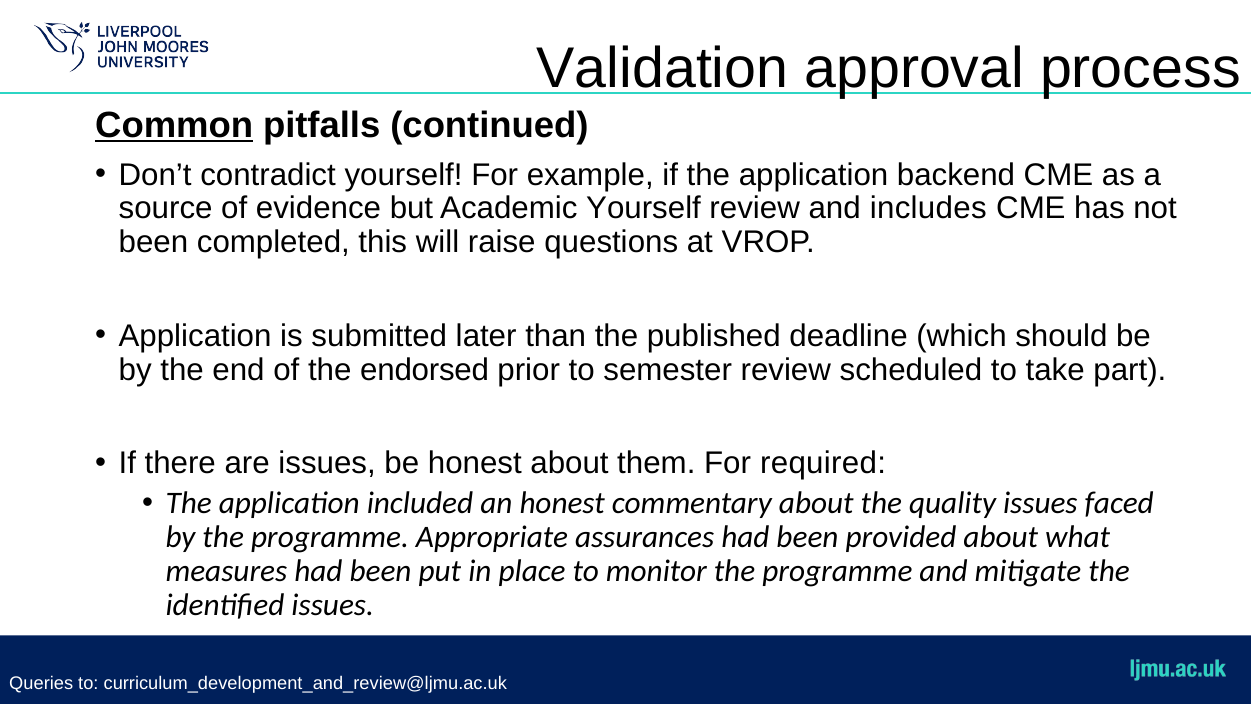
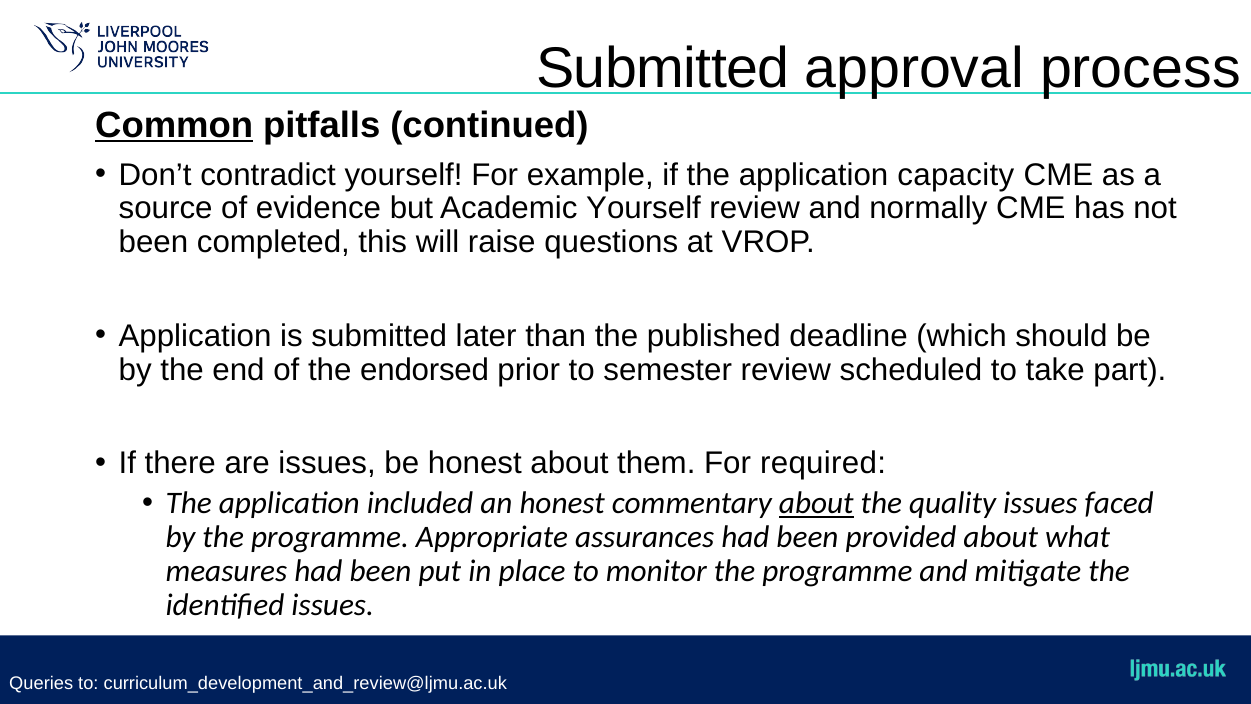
Validation at (663, 68): Validation -> Submitted
backend: backend -> capacity
includes: includes -> normally
about at (816, 503) underline: none -> present
